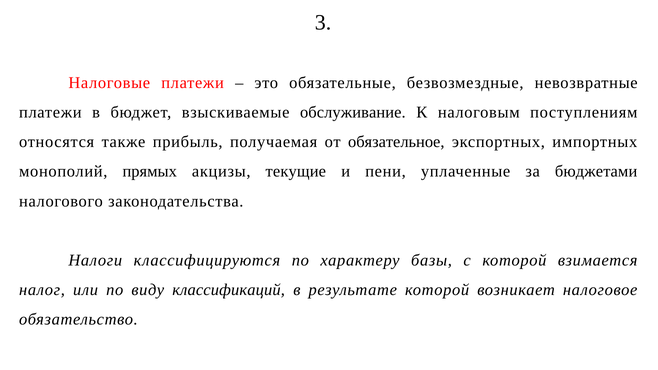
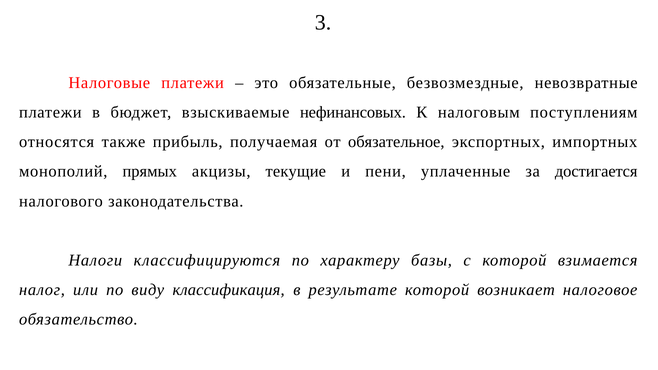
обслуживание: обслуживание -> нефинансовых
бюджетами: бюджетами -> достигается
классификаций: классификаций -> классификация
